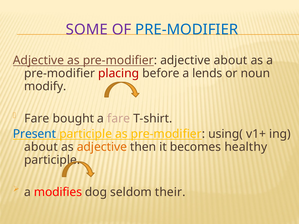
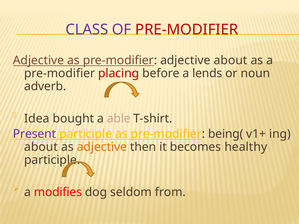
SOME: SOME -> CLASS
PRE-MODIFIER at (187, 30) colour: blue -> red
modify: modify -> adverb
Fare at (37, 119): Fare -> Idea
a fare: fare -> able
Present colour: blue -> purple
using(: using( -> being(
their: their -> from
